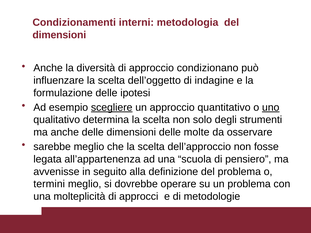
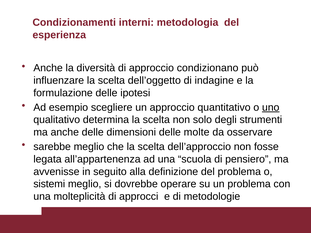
dimensioni at (59, 35): dimensioni -> esperienza
scegliere underline: present -> none
termini: termini -> sistemi
